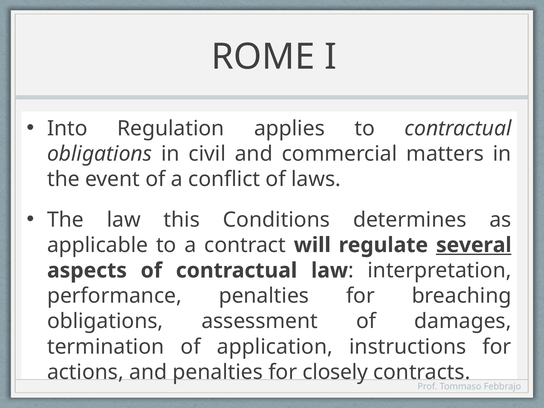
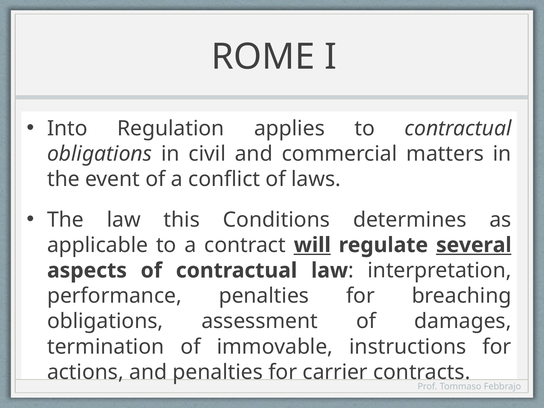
will underline: none -> present
application: application -> immovable
closely: closely -> carrier
